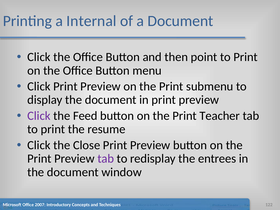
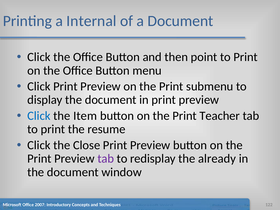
Click at (39, 116) colour: purple -> blue
Feed: Feed -> Item
entrees: entrees -> already
